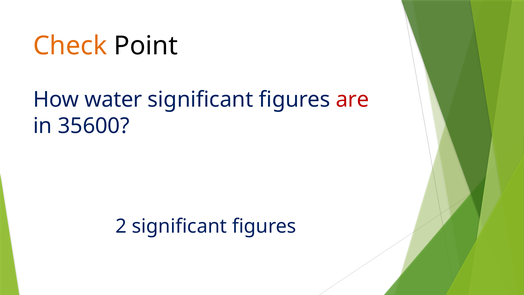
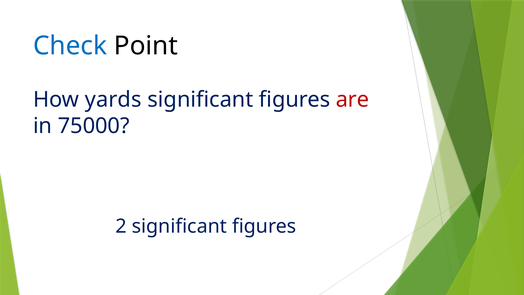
Check colour: orange -> blue
water: water -> yards
35600: 35600 -> 75000
